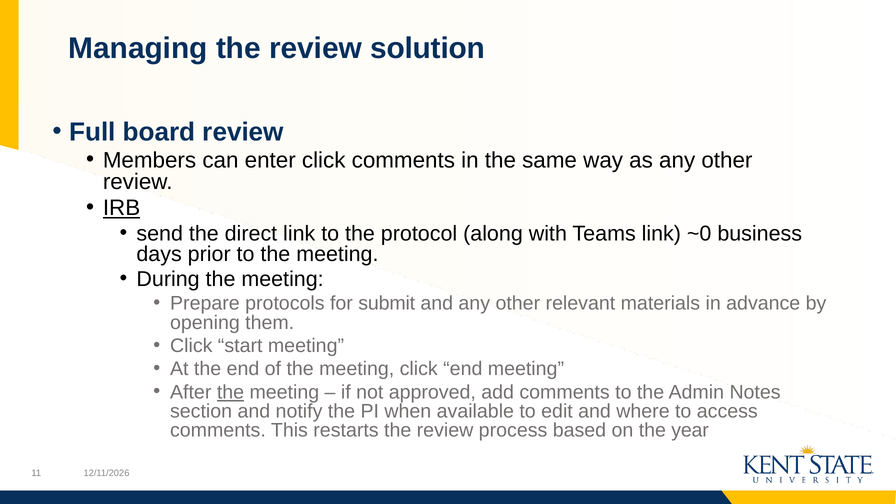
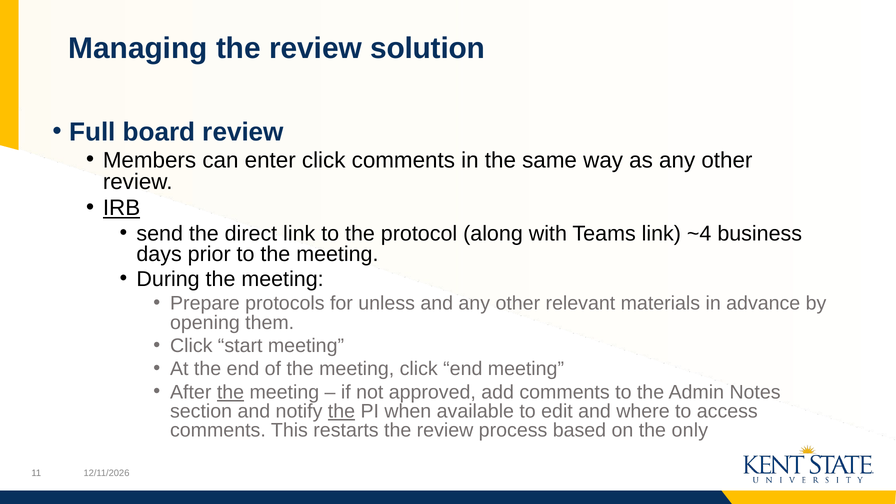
~0: ~0 -> ~4
submit: submit -> unless
the at (341, 411) underline: none -> present
year: year -> only
